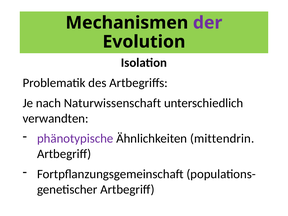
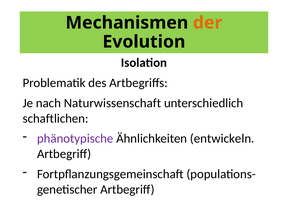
der colour: purple -> orange
verwandten: verwandten -> schaftlichen
mittendrin: mittendrin -> entwickeln
